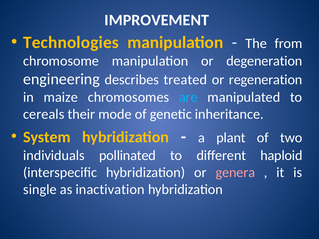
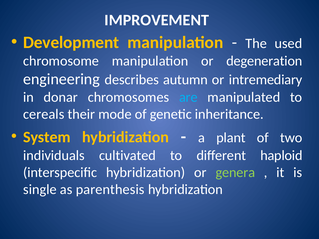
Technologies: Technologies -> Development
from: from -> used
treated: treated -> autumn
regeneration: regeneration -> intremediary
maize: maize -> donar
pollinated: pollinated -> cultivated
genera colour: pink -> light green
inactivation: inactivation -> parenthesis
